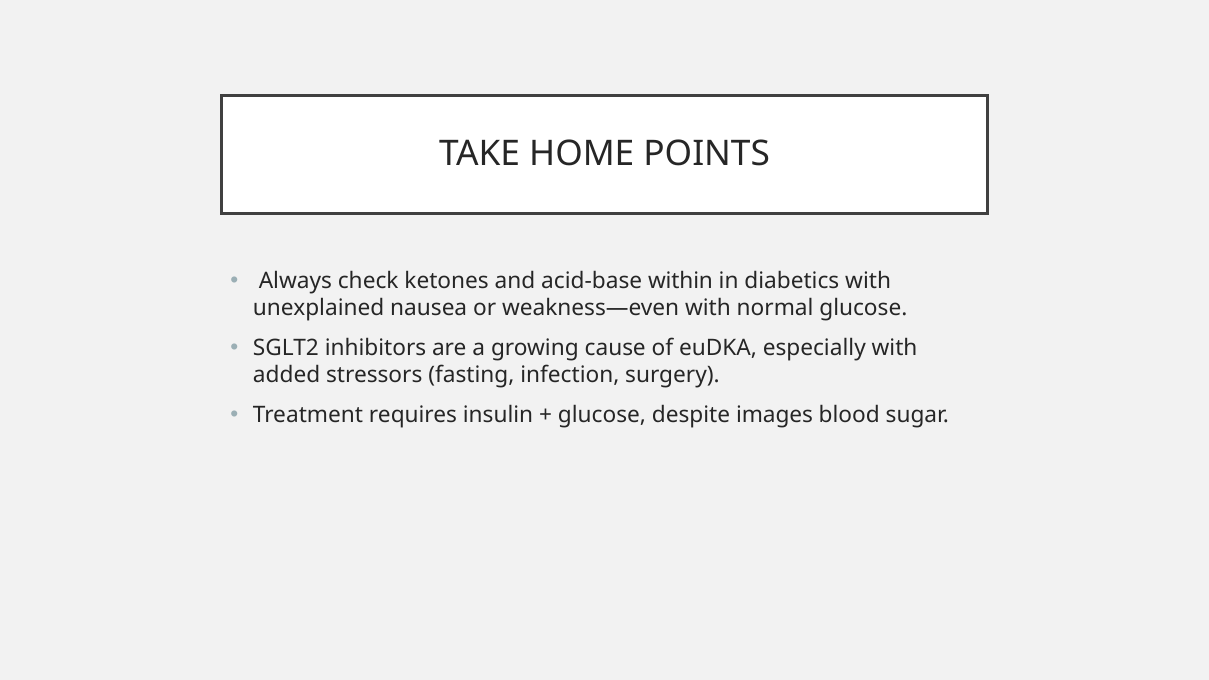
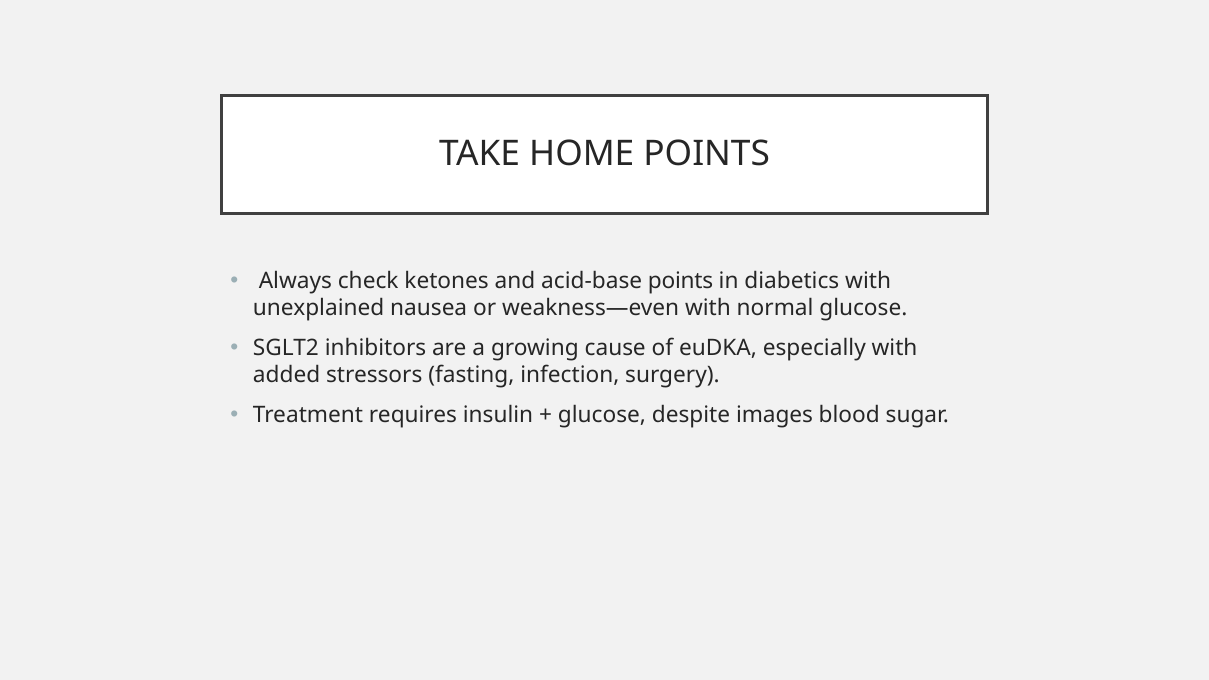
acid-base within: within -> points
